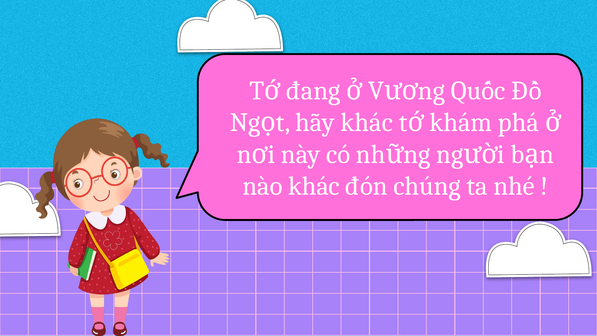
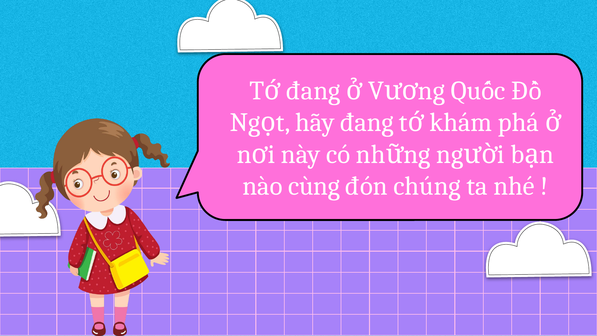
hãy khác: khác -> đang
nào khác: khác -> cùng
